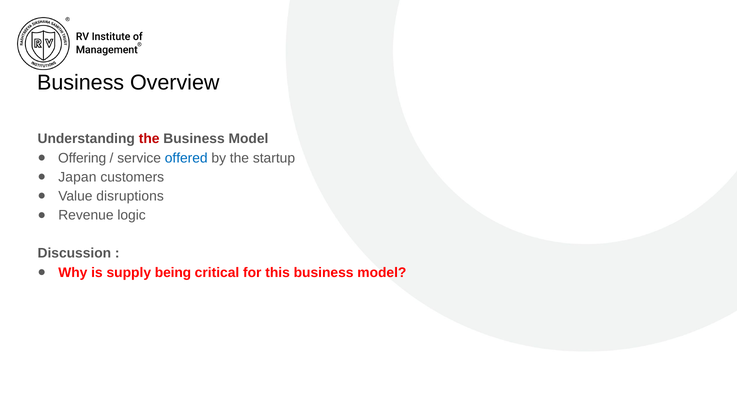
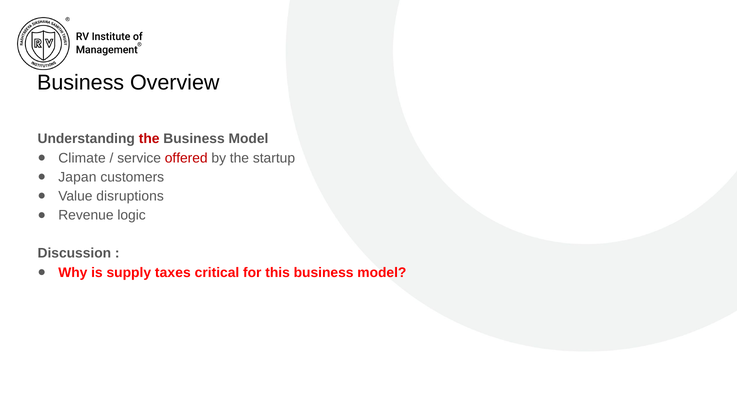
Offering: Offering -> Climate
offered colour: blue -> red
being: being -> taxes
